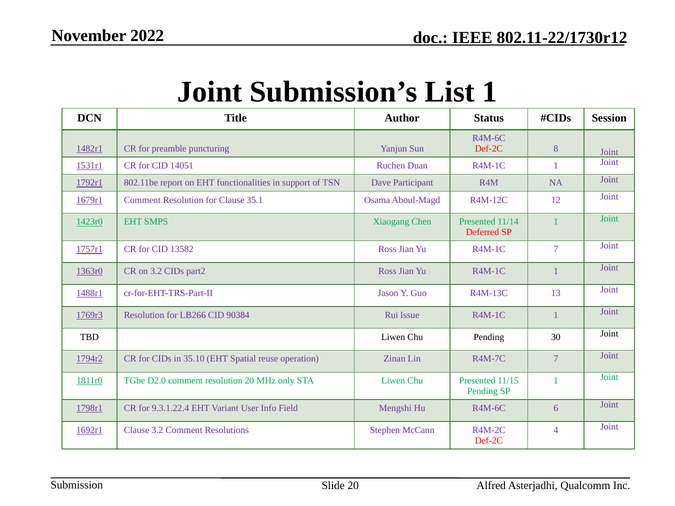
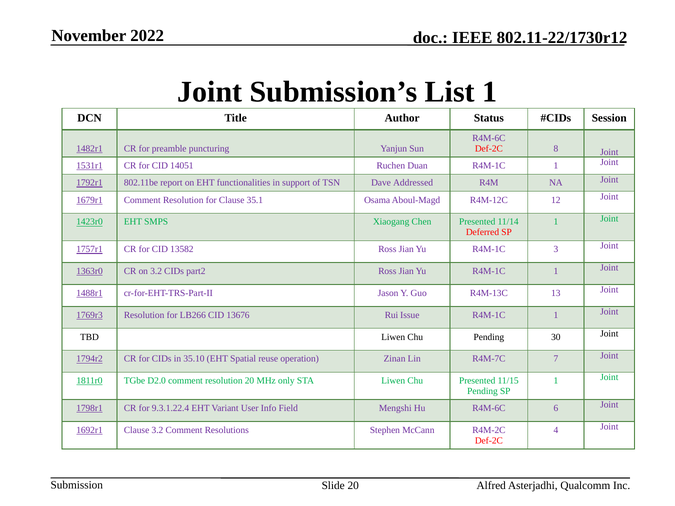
Participant: Participant -> Addressed
R4M-1C 7: 7 -> 3
90384: 90384 -> 13676
